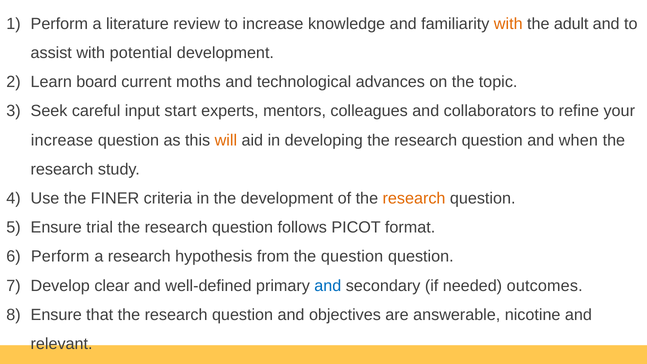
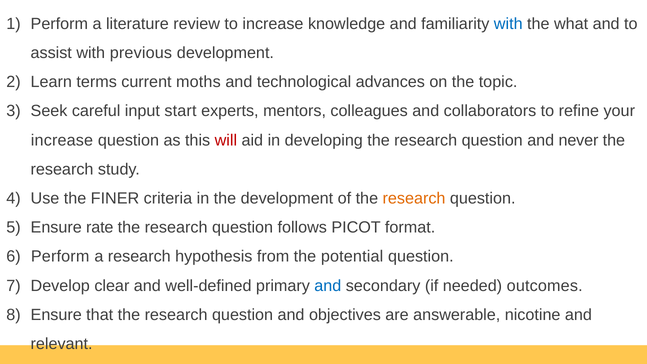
with at (508, 24) colour: orange -> blue
adult: adult -> what
potential: potential -> previous
board: board -> terms
will colour: orange -> red
when: when -> never
trial: trial -> rate
the question: question -> potential
